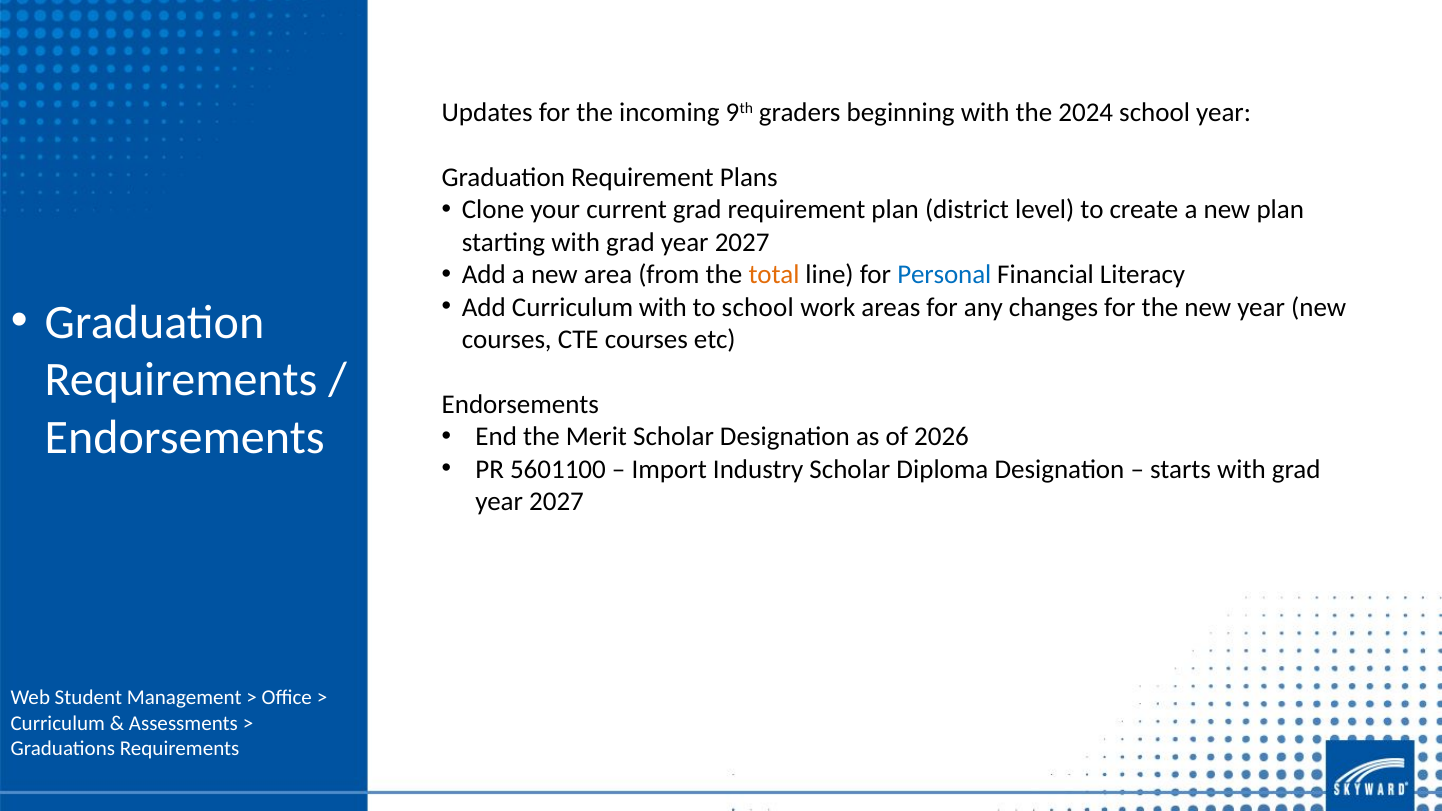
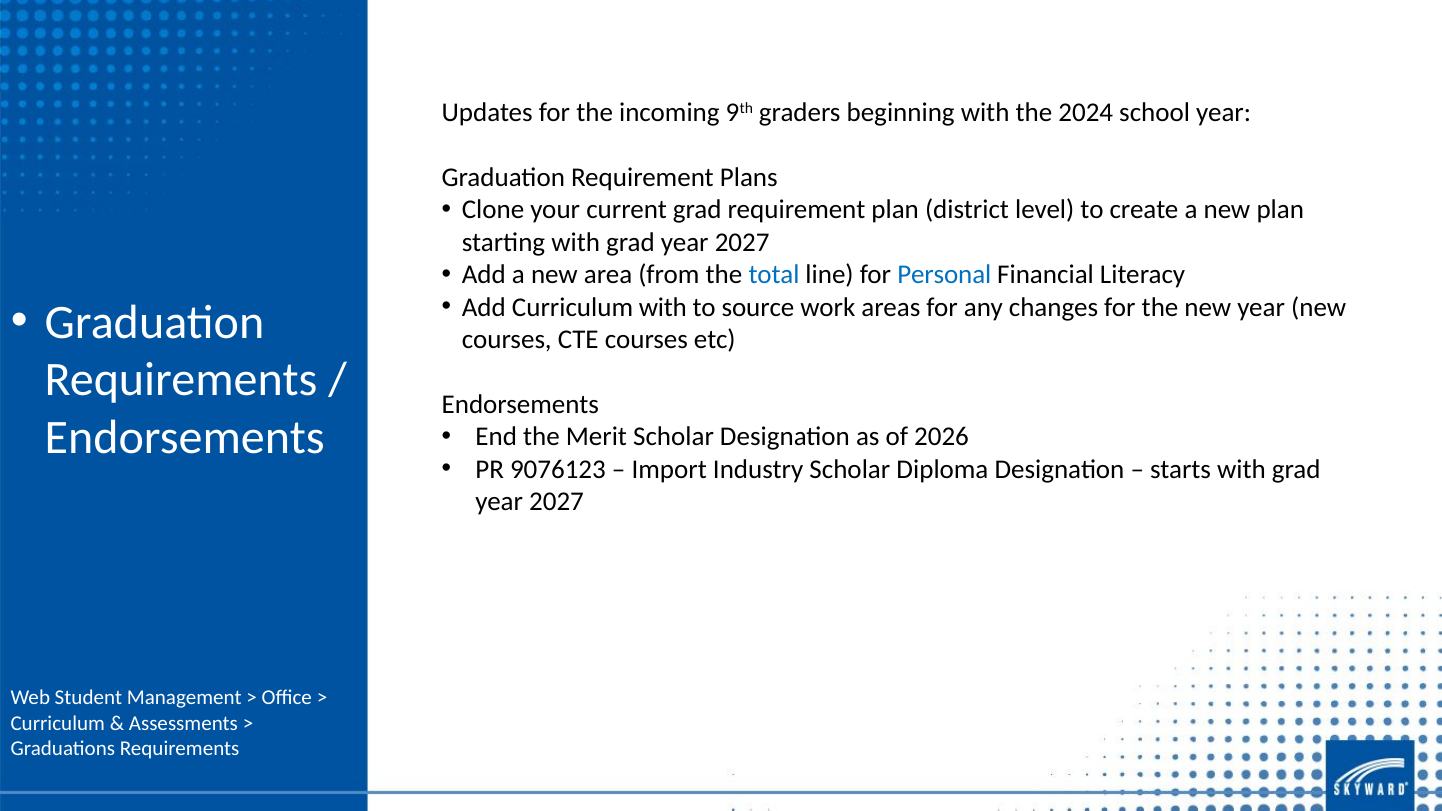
total colour: orange -> blue
to school: school -> source
5601100: 5601100 -> 9076123
